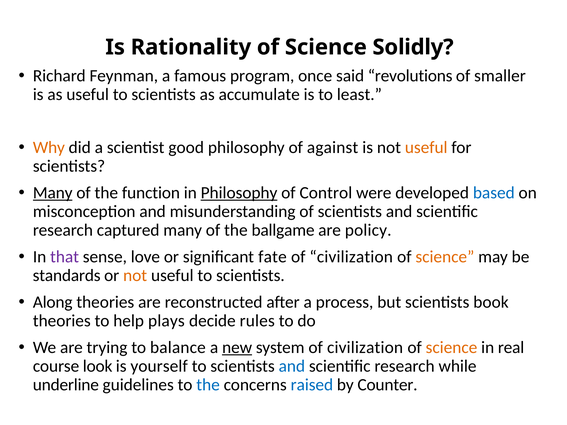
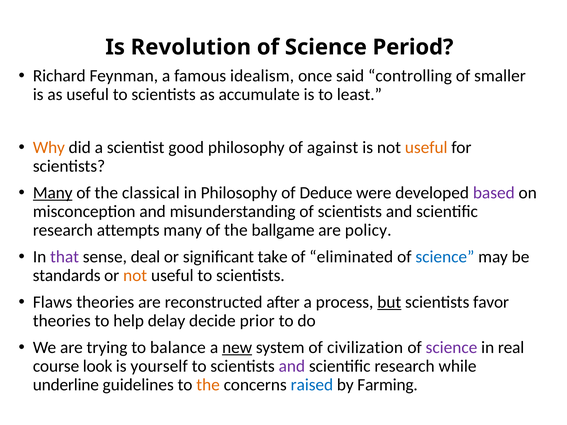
Rationality: Rationality -> Revolution
Solidly: Solidly -> Period
program: program -> idealism
revolutions: revolutions -> controlling
function: function -> classical
Philosophy at (239, 193) underline: present -> none
Control: Control -> Deduce
based colour: blue -> purple
captured: captured -> attempts
love: love -> deal
fate: fate -> take
civilization at (351, 257): civilization -> eliminated
science at (445, 257) colour: orange -> blue
Along: Along -> Flaws
but underline: none -> present
book: book -> favor
plays: plays -> delay
rules: rules -> prior
science at (451, 347) colour: orange -> purple
and at (292, 366) colour: blue -> purple
the at (208, 385) colour: blue -> orange
Counter: Counter -> Farming
